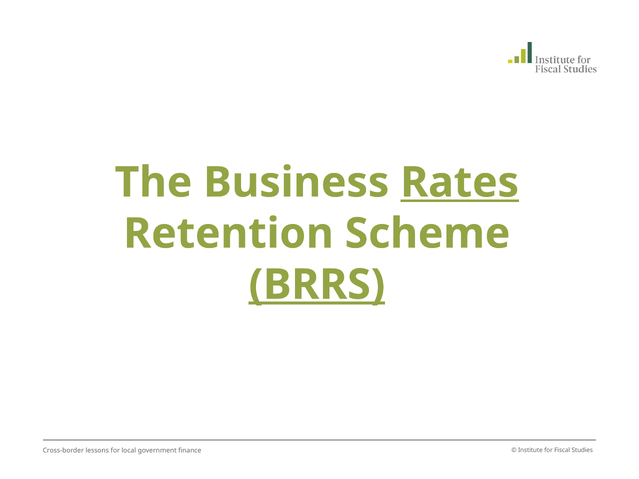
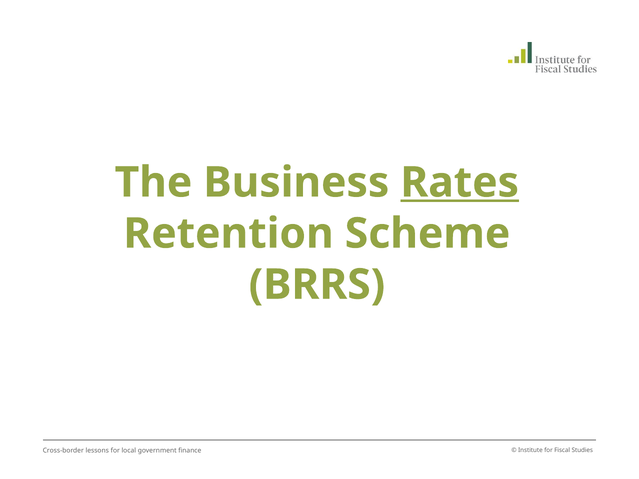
BRRS underline: present -> none
